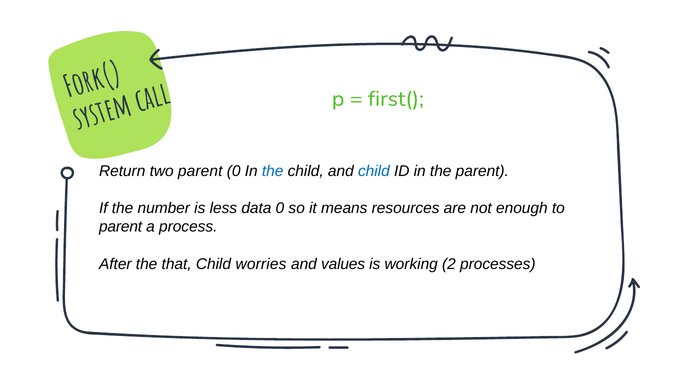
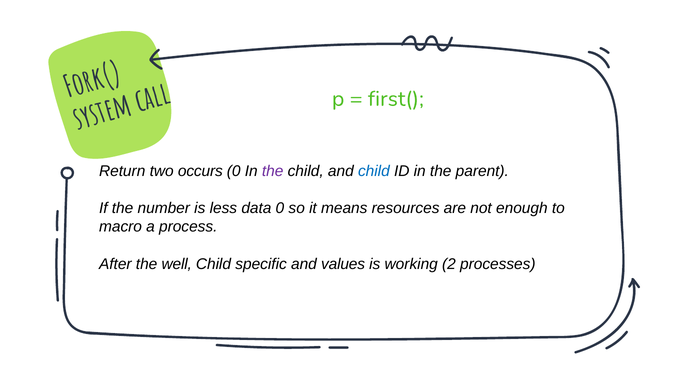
two parent: parent -> occurs
the at (273, 171) colour: blue -> purple
parent at (121, 227): parent -> macro
that: that -> well
worries: worries -> specific
